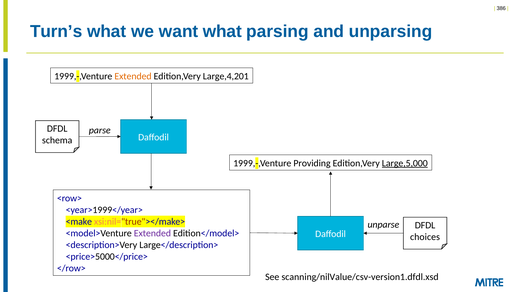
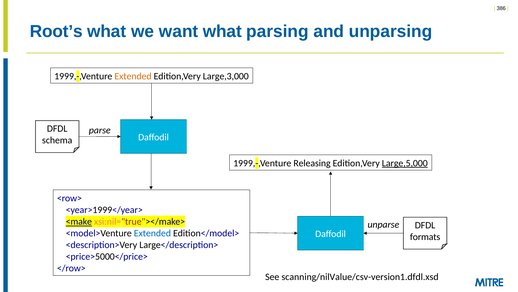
Turn’s: Turn’s -> Root’s
Large,4,201: Large,4,201 -> Large,3,000
Providing: Providing -> Releasing
<make underline: none -> present
Extended at (152, 233) colour: purple -> blue
choices: choices -> formats
